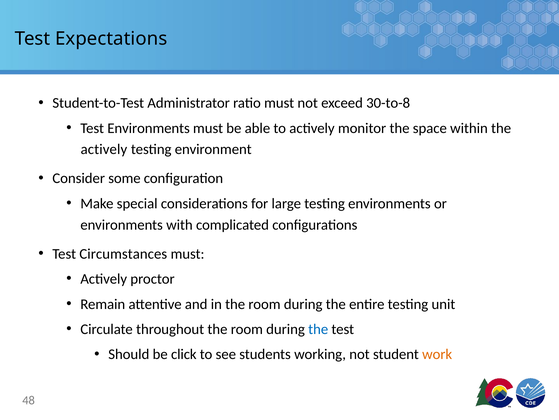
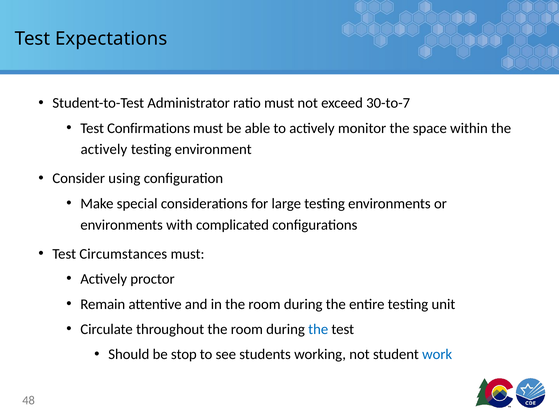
30-to-8: 30-to-8 -> 30-to-7
Test Environments: Environments -> Confirmations
some: some -> using
click: click -> stop
work colour: orange -> blue
